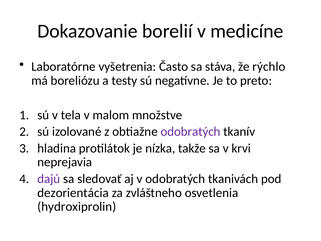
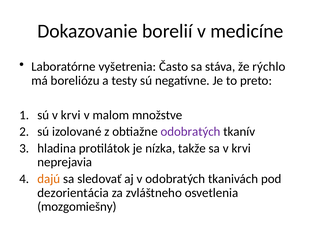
sú v tela: tela -> krvi
dajú colour: purple -> orange
hydroxiprolin: hydroxiprolin -> mozgomiešny
